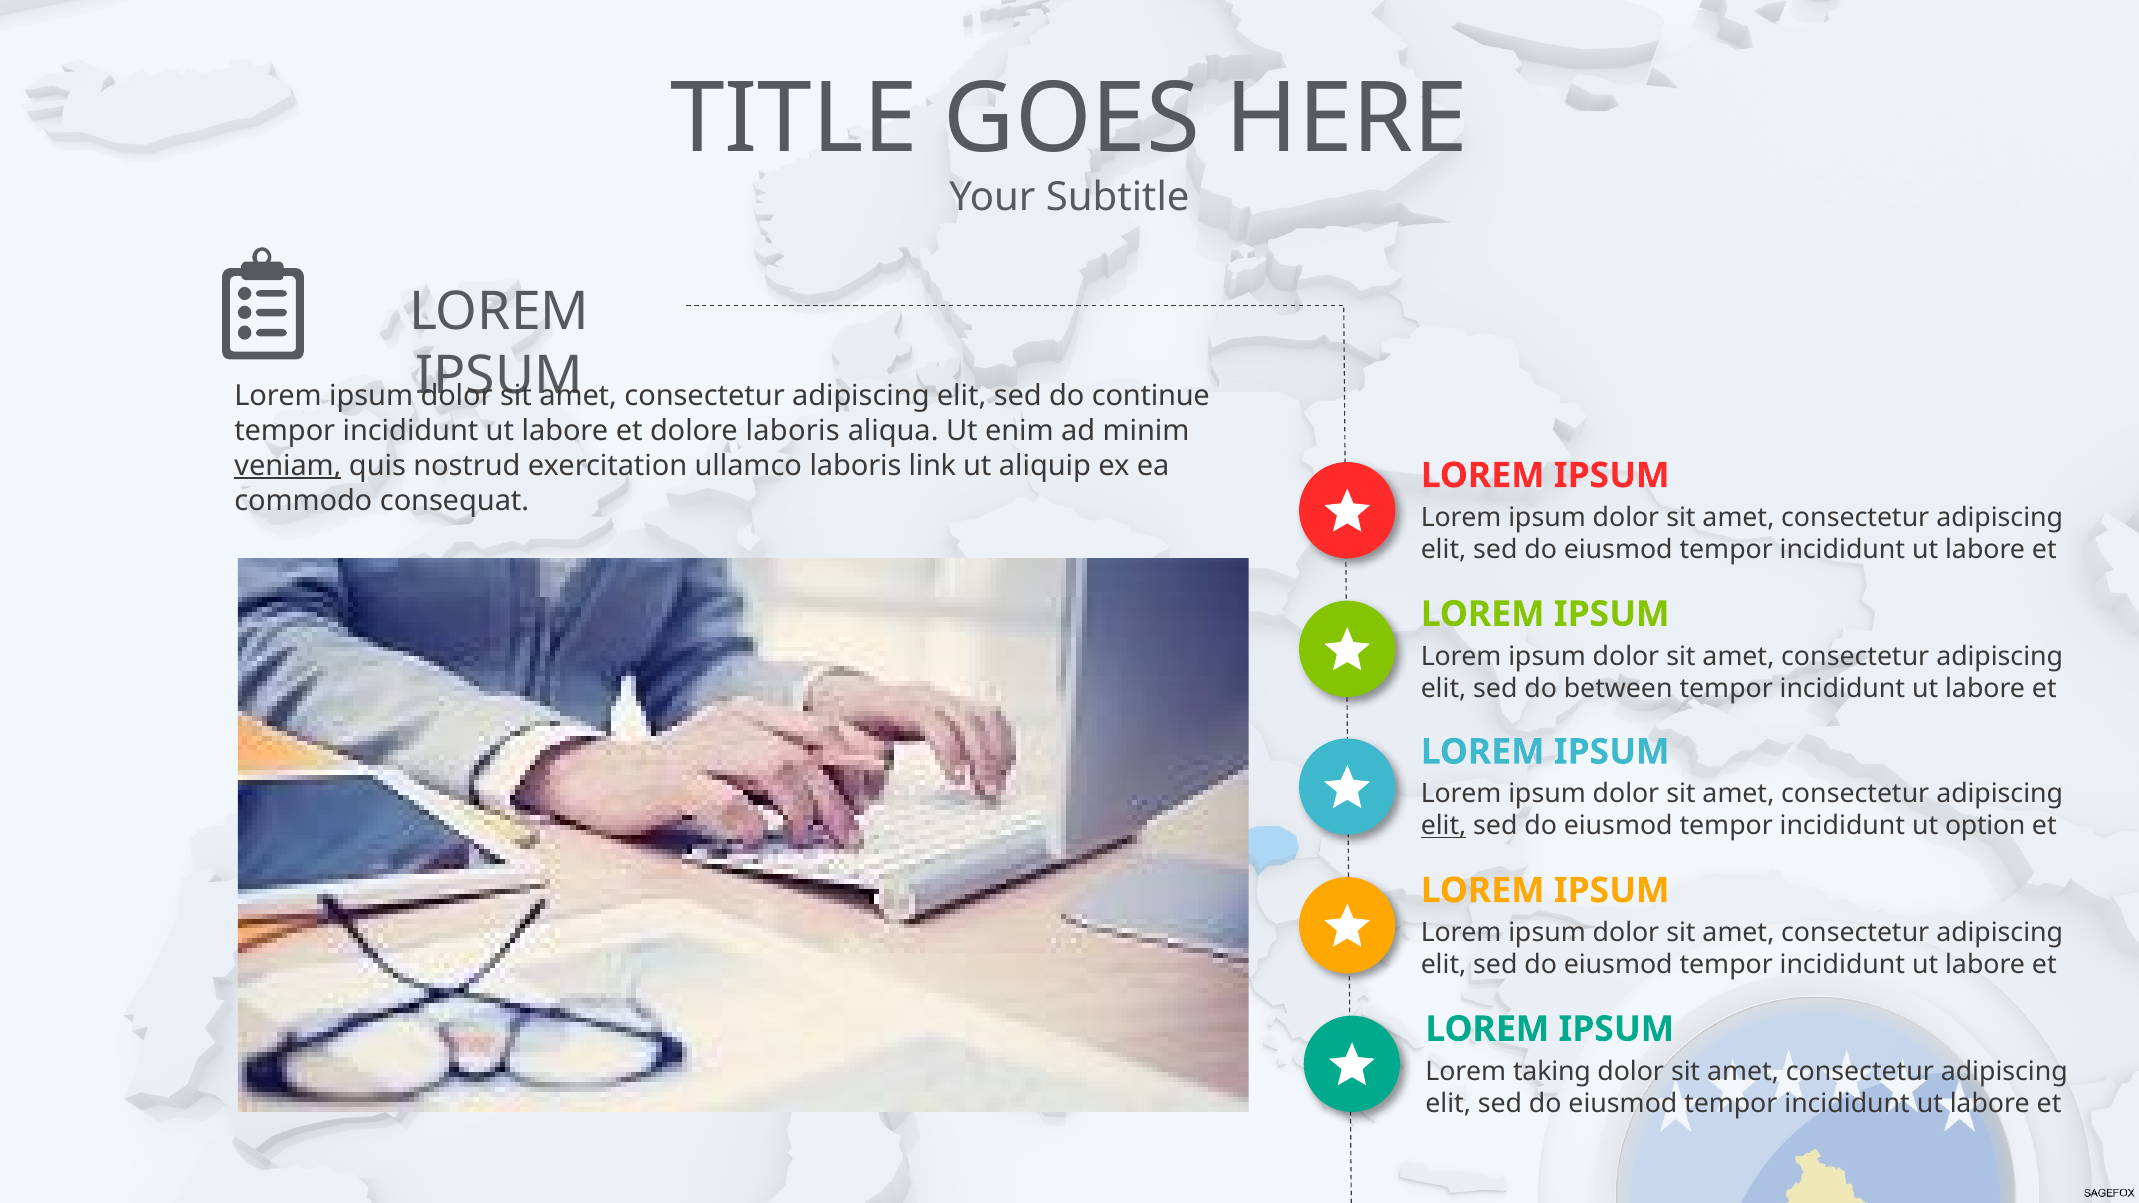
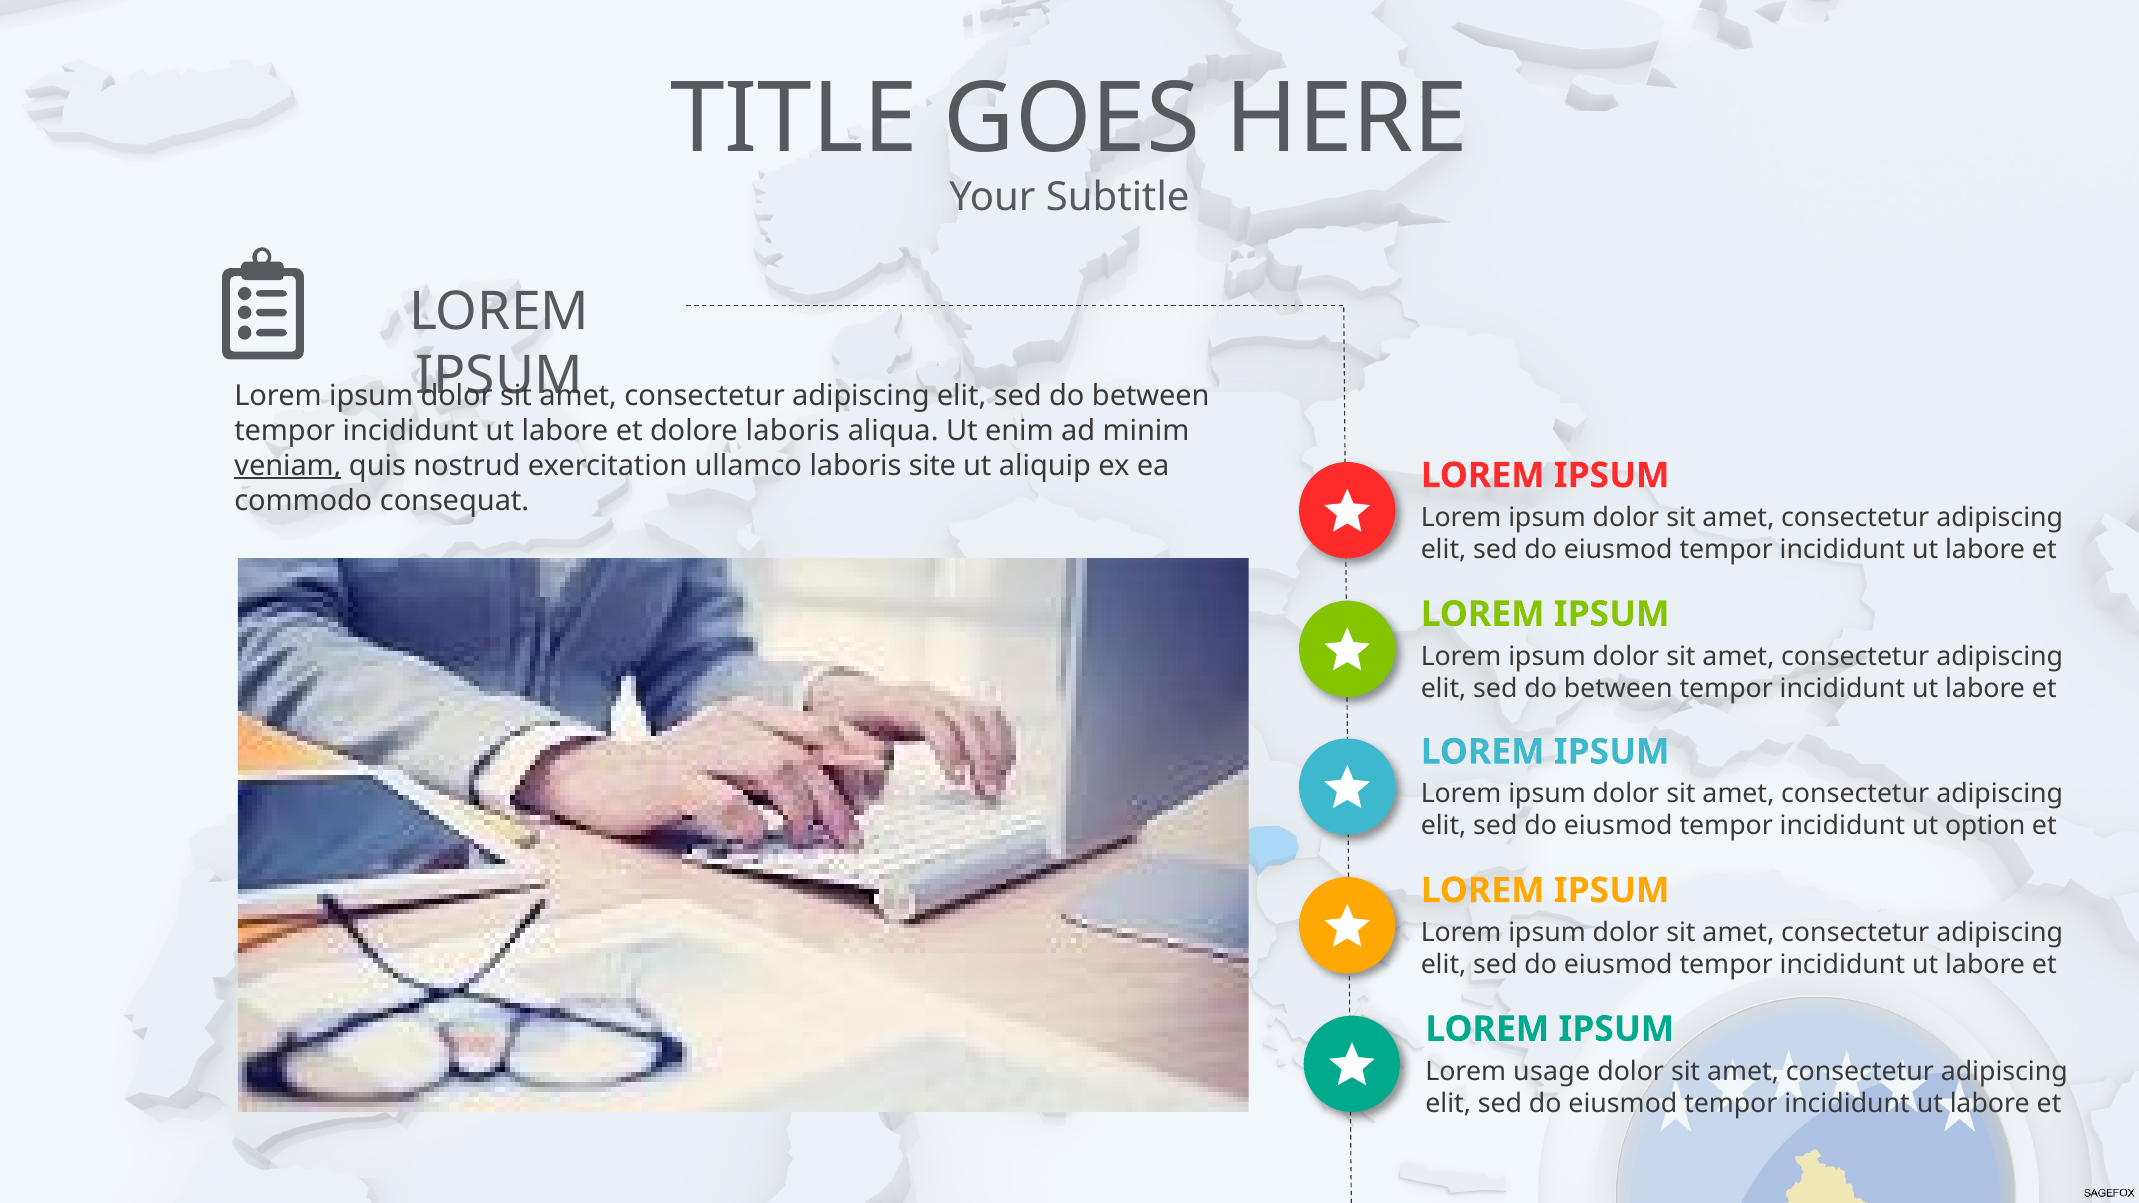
continue at (1151, 396): continue -> between
link: link -> site
elit at (1444, 826) underline: present -> none
taking: taking -> usage
